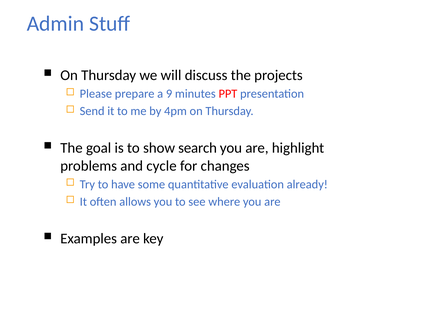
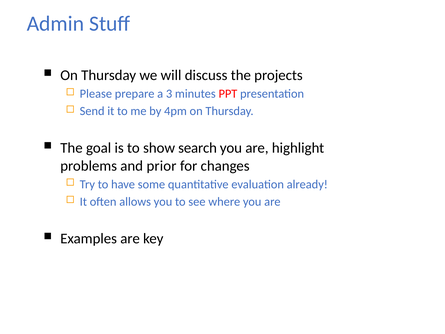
9: 9 -> 3
cycle: cycle -> prior
